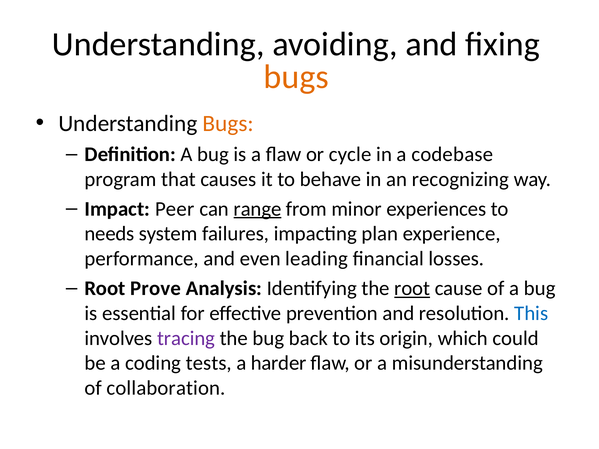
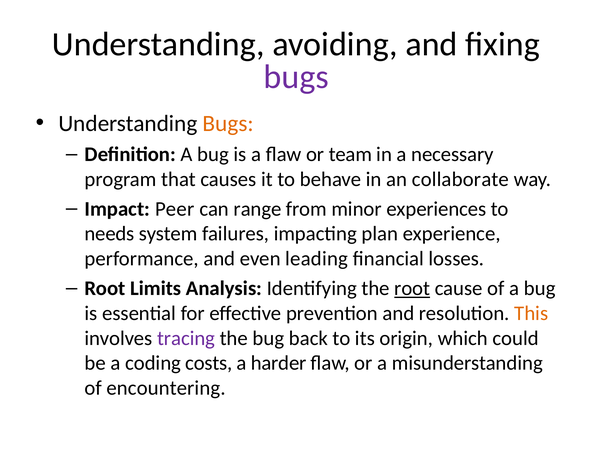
bugs at (296, 77) colour: orange -> purple
cycle: cycle -> team
codebase: codebase -> necessary
recognizing: recognizing -> collaborate
range underline: present -> none
Prove: Prove -> Limits
This colour: blue -> orange
tests: tests -> costs
collaboration: collaboration -> encountering
